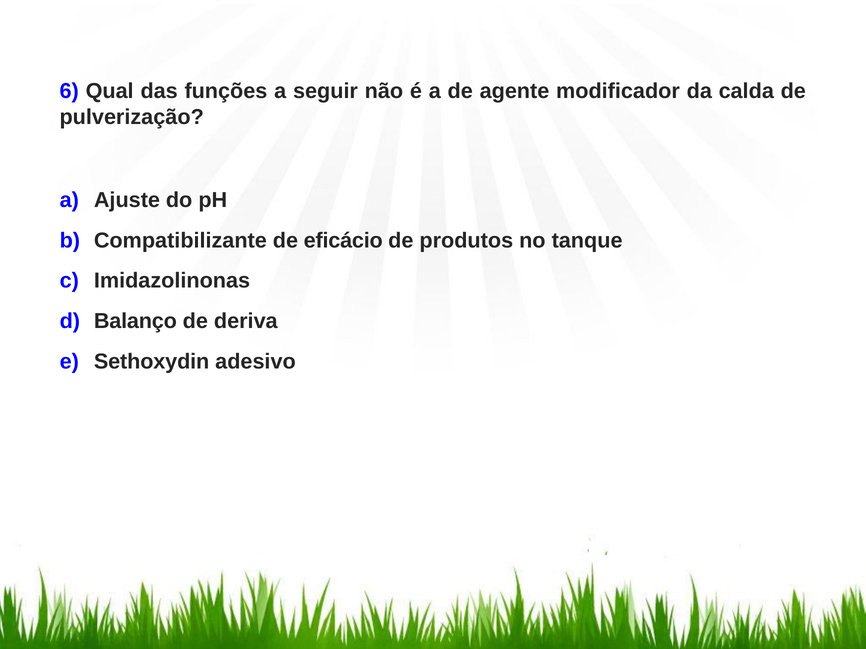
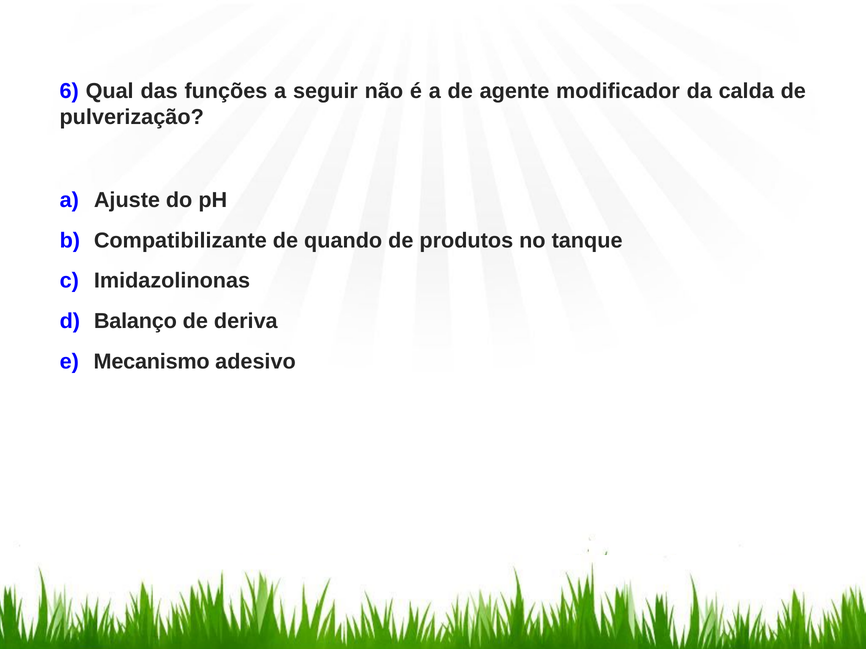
eficácio: eficácio -> quando
Sethoxydin: Sethoxydin -> Mecanismo
